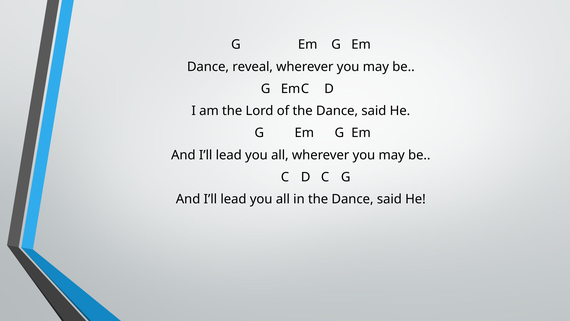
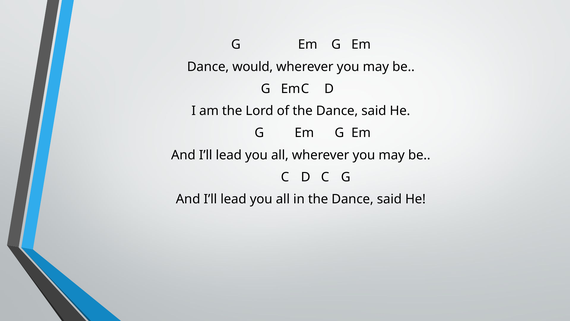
reveal: reveal -> would
